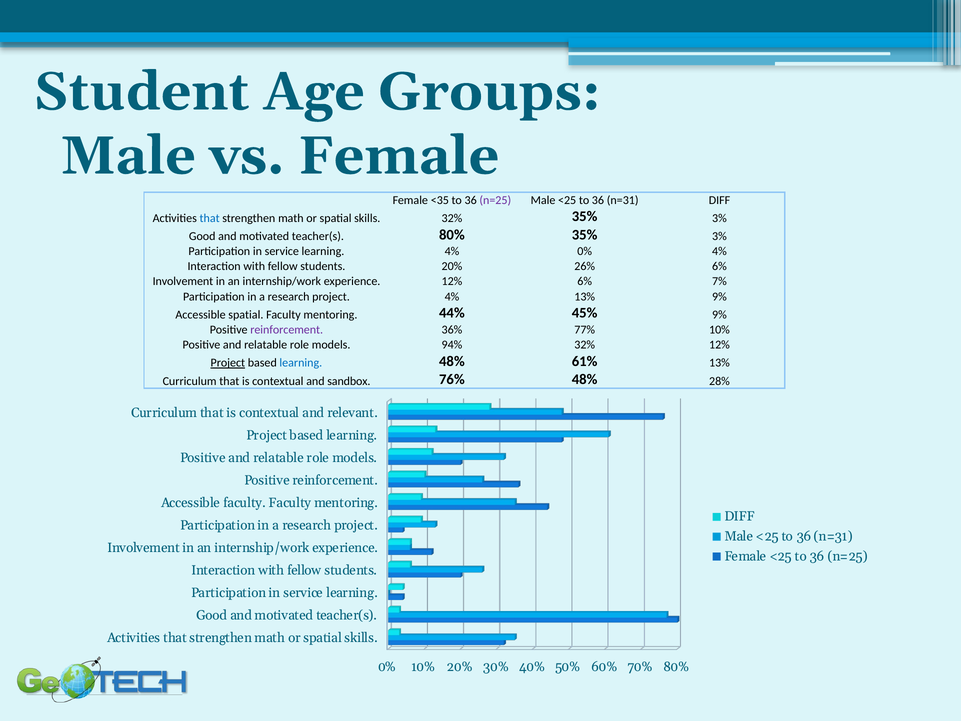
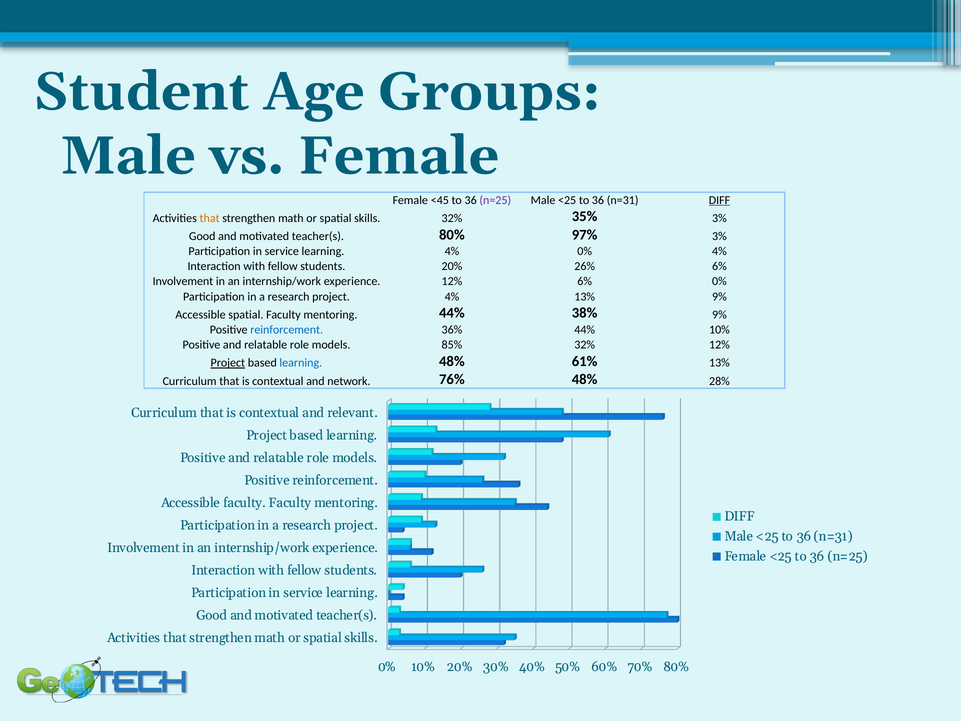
<35: <35 -> <45
DIFF at (719, 200) underline: none -> present
that at (210, 218) colour: blue -> orange
80% 35%: 35% -> 97%
6% 7%: 7% -> 0%
45%: 45% -> 38%
reinforcement at (287, 330) colour: purple -> blue
36% 77%: 77% -> 44%
94%: 94% -> 85%
sandbox: sandbox -> network
